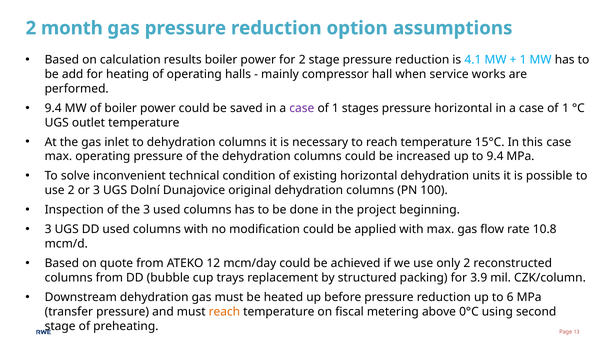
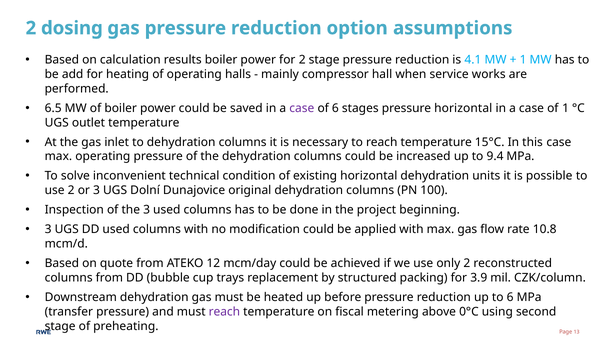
month: month -> dosing
9.4 at (53, 108): 9.4 -> 6.5
1 at (335, 108): 1 -> 6
reach at (224, 312) colour: orange -> purple
